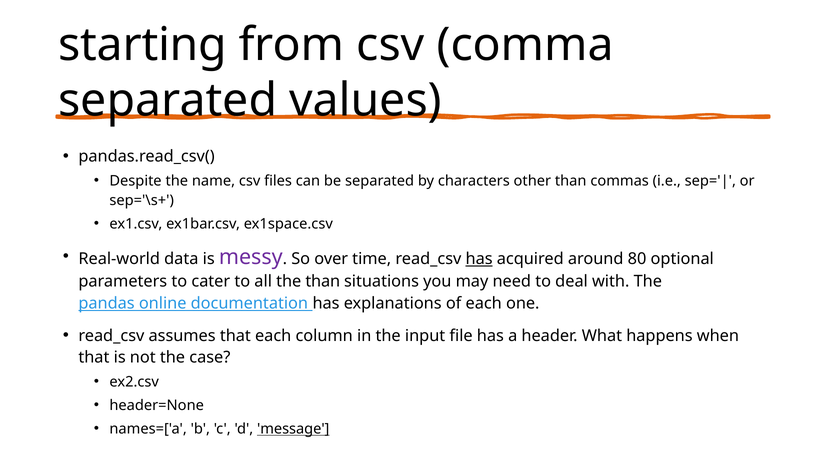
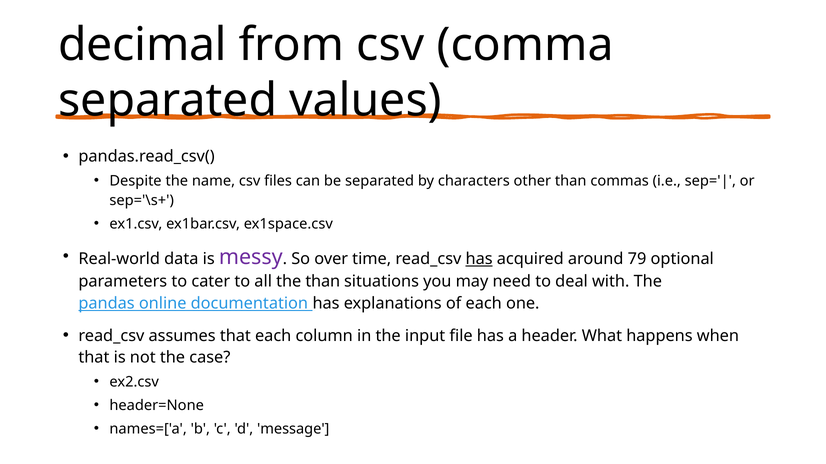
starting: starting -> decimal
80: 80 -> 79
message underline: present -> none
